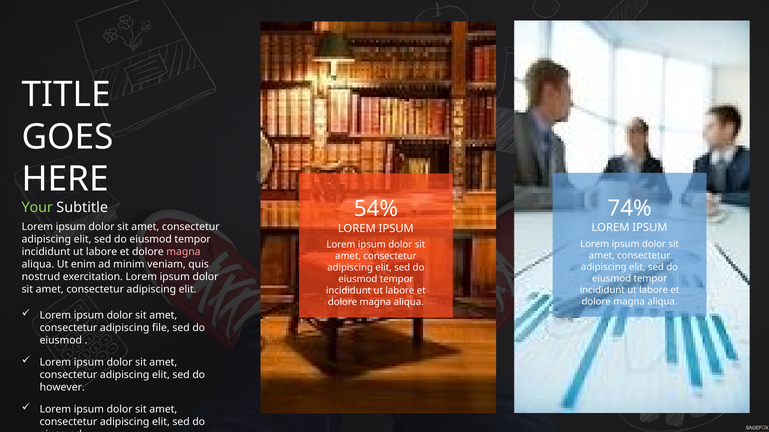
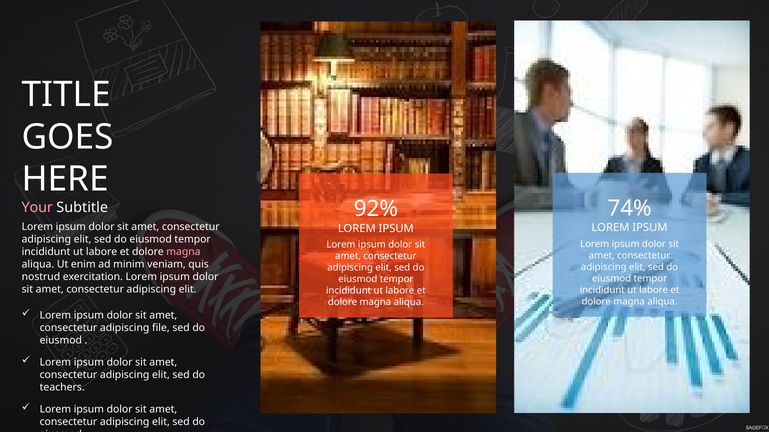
54%: 54% -> 92%
Your colour: light green -> pink
however: however -> teachers
